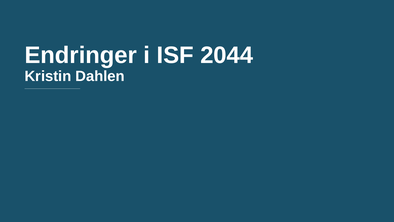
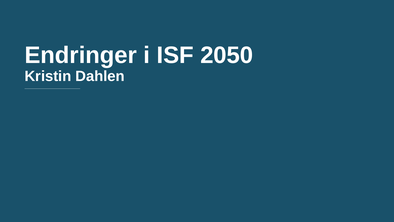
2044: 2044 -> 2050
